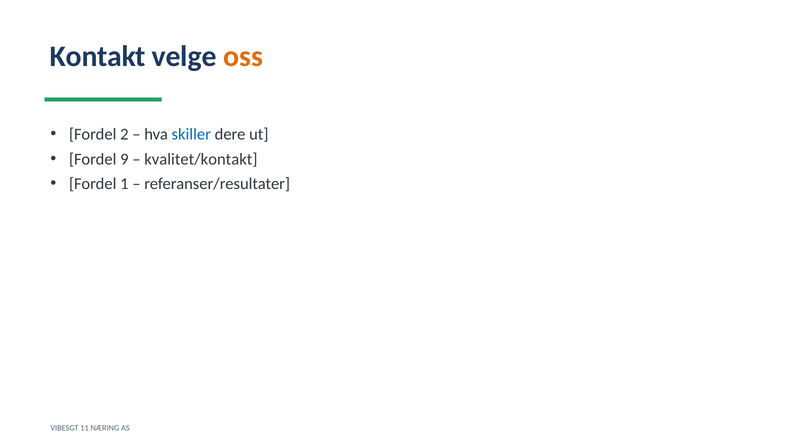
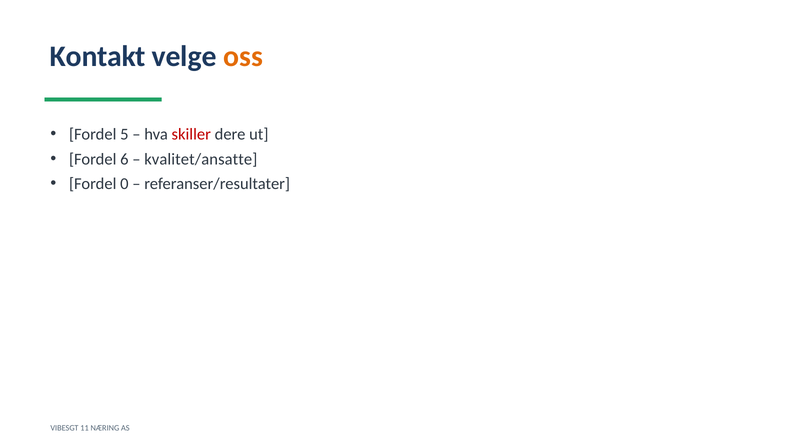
2: 2 -> 5
skiller colour: blue -> red
9: 9 -> 6
kvalitet/kontakt: kvalitet/kontakt -> kvalitet/ansatte
1: 1 -> 0
